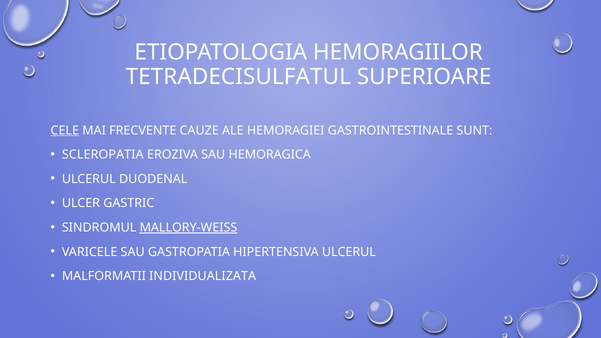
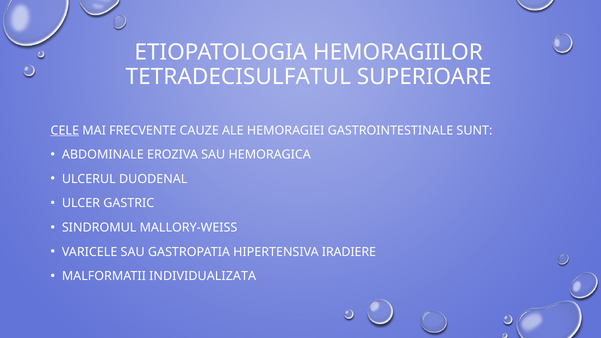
SCLEROPATIA: SCLEROPATIA -> ABDOMINALE
MALLORY-WEISS underline: present -> none
HIPERTENSIVA ULCERUL: ULCERUL -> IRADIERE
